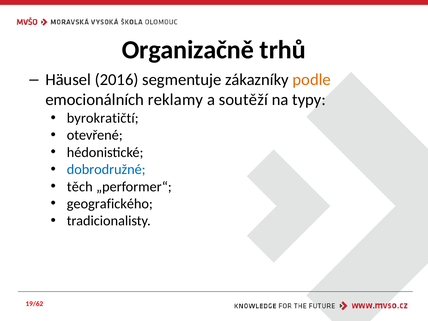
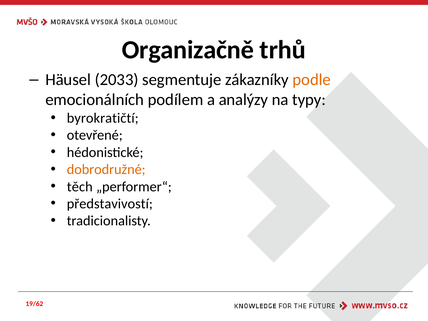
2016: 2016 -> 2033
reklamy: reklamy -> podílem
soutěží: soutěží -> analýzy
dobrodružné colour: blue -> orange
geografického: geografického -> představivostí
